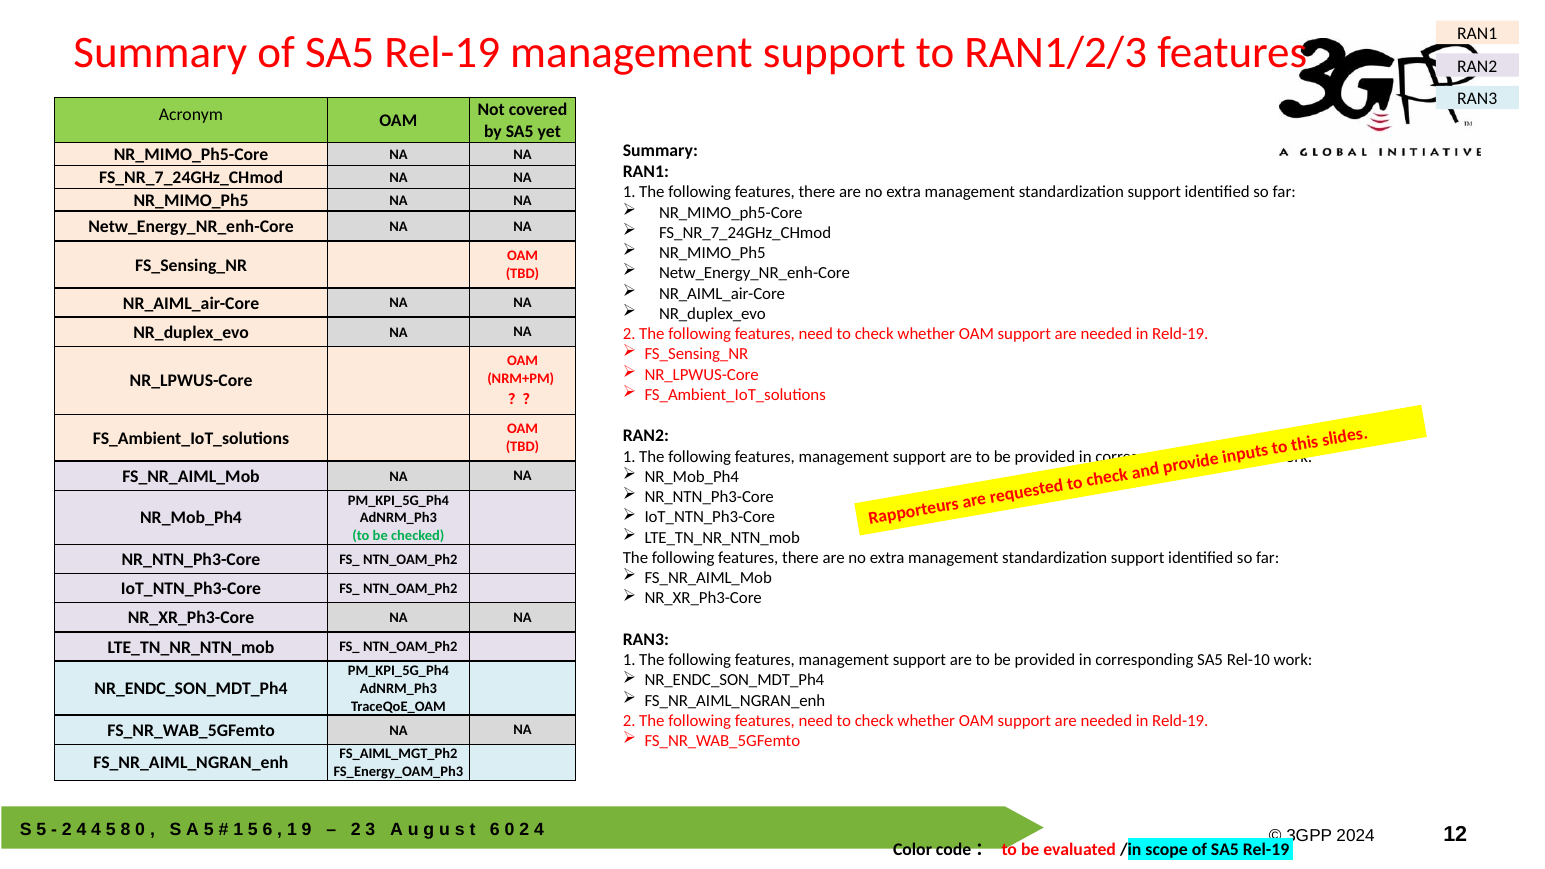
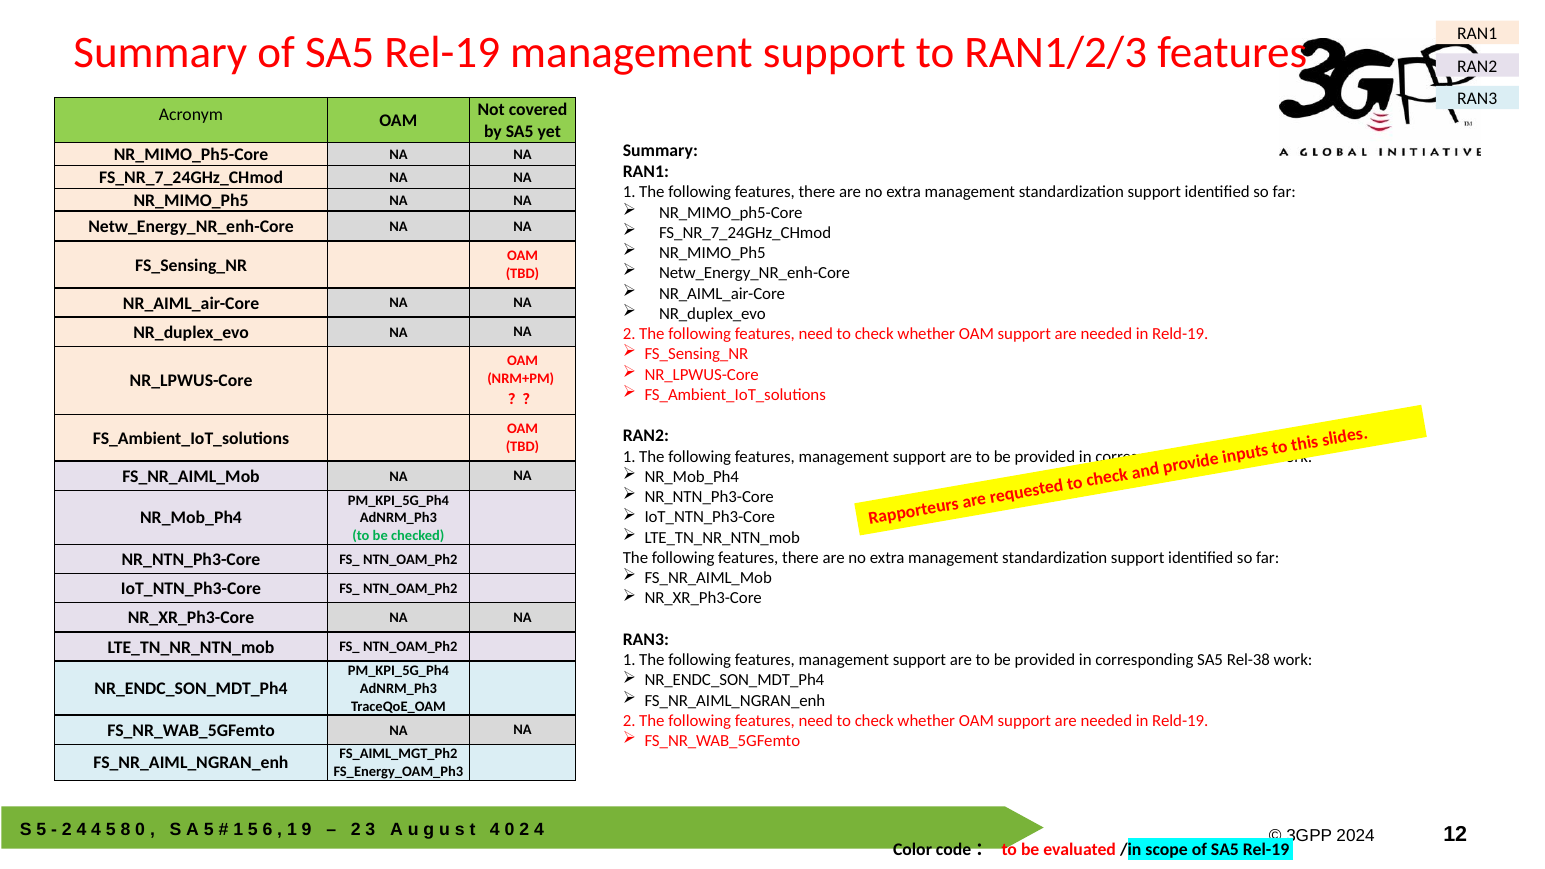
Rel-10: Rel-10 -> Rel-38
6 at (495, 830): 6 -> 4
